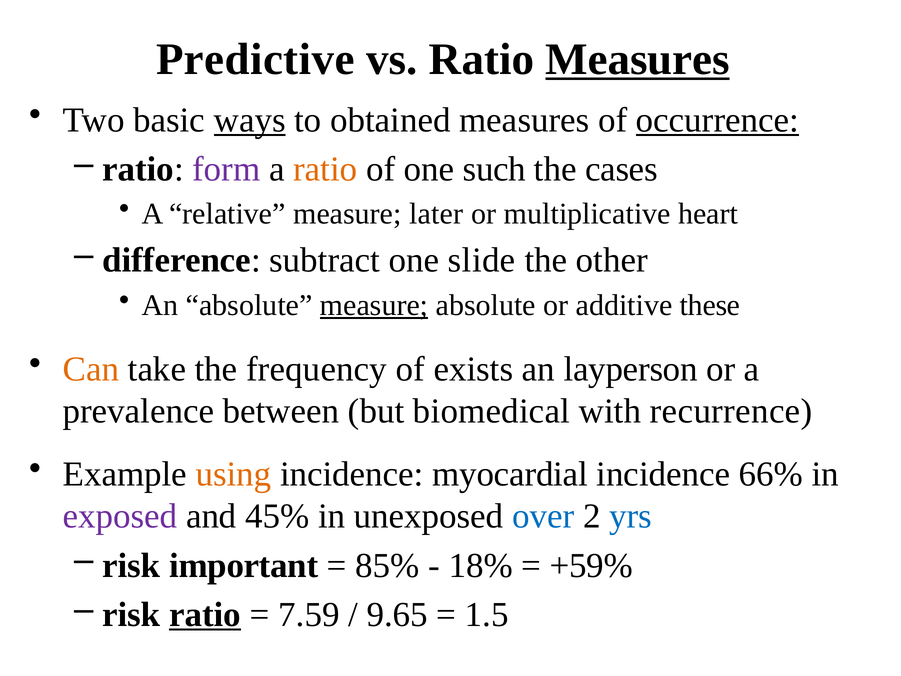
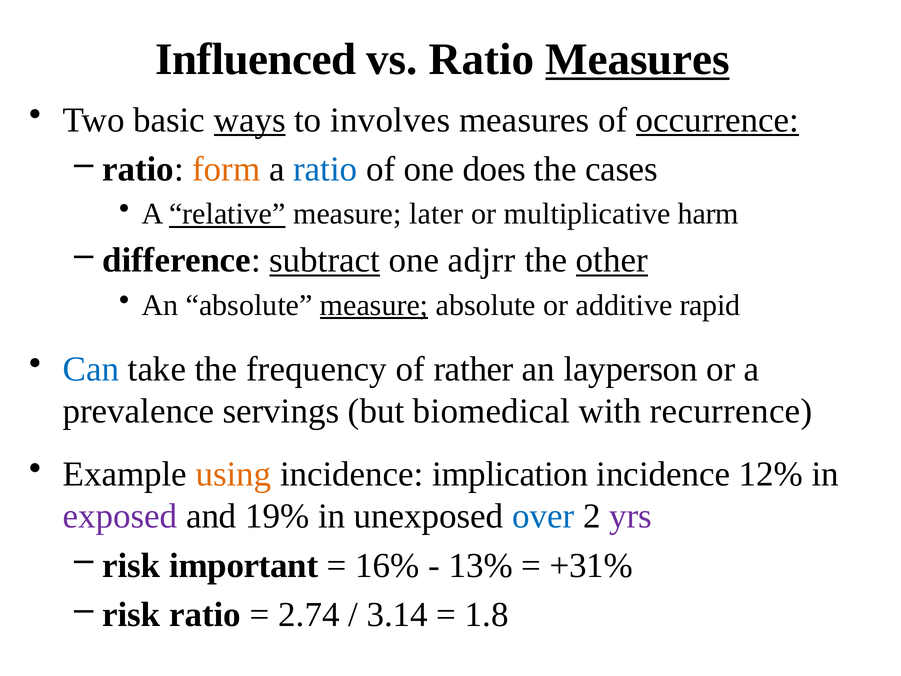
Predictive: Predictive -> Influenced
obtained: obtained -> involves
form colour: purple -> orange
ratio at (325, 169) colour: orange -> blue
such: such -> does
relative underline: none -> present
heart: heart -> harm
subtract underline: none -> present
slide: slide -> adjrr
other underline: none -> present
these: these -> rapid
Can colour: orange -> blue
exists: exists -> rather
between: between -> servings
myocardial: myocardial -> implication
66%: 66% -> 12%
45%: 45% -> 19%
yrs colour: blue -> purple
85%: 85% -> 16%
18%: 18% -> 13%
+59%: +59% -> +31%
ratio at (205, 614) underline: present -> none
7.59: 7.59 -> 2.74
9.65: 9.65 -> 3.14
1.5: 1.5 -> 1.8
